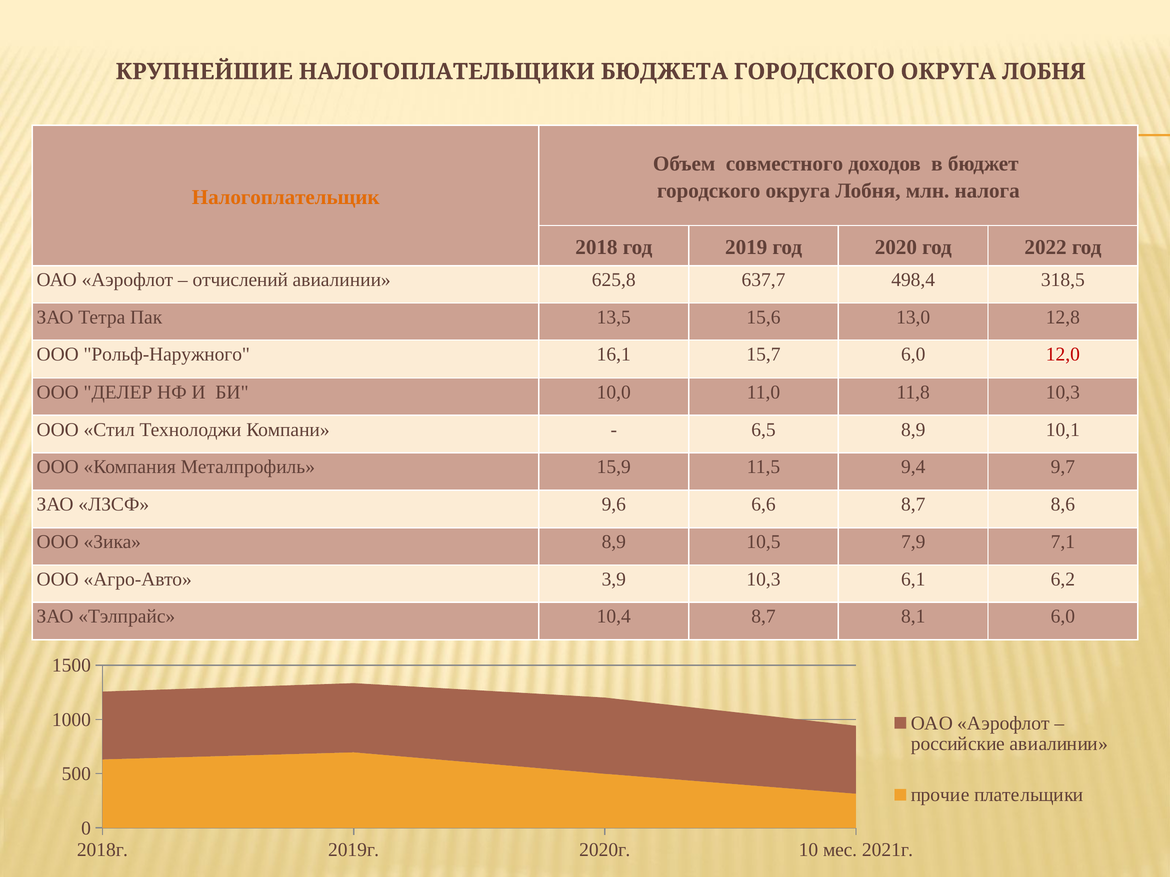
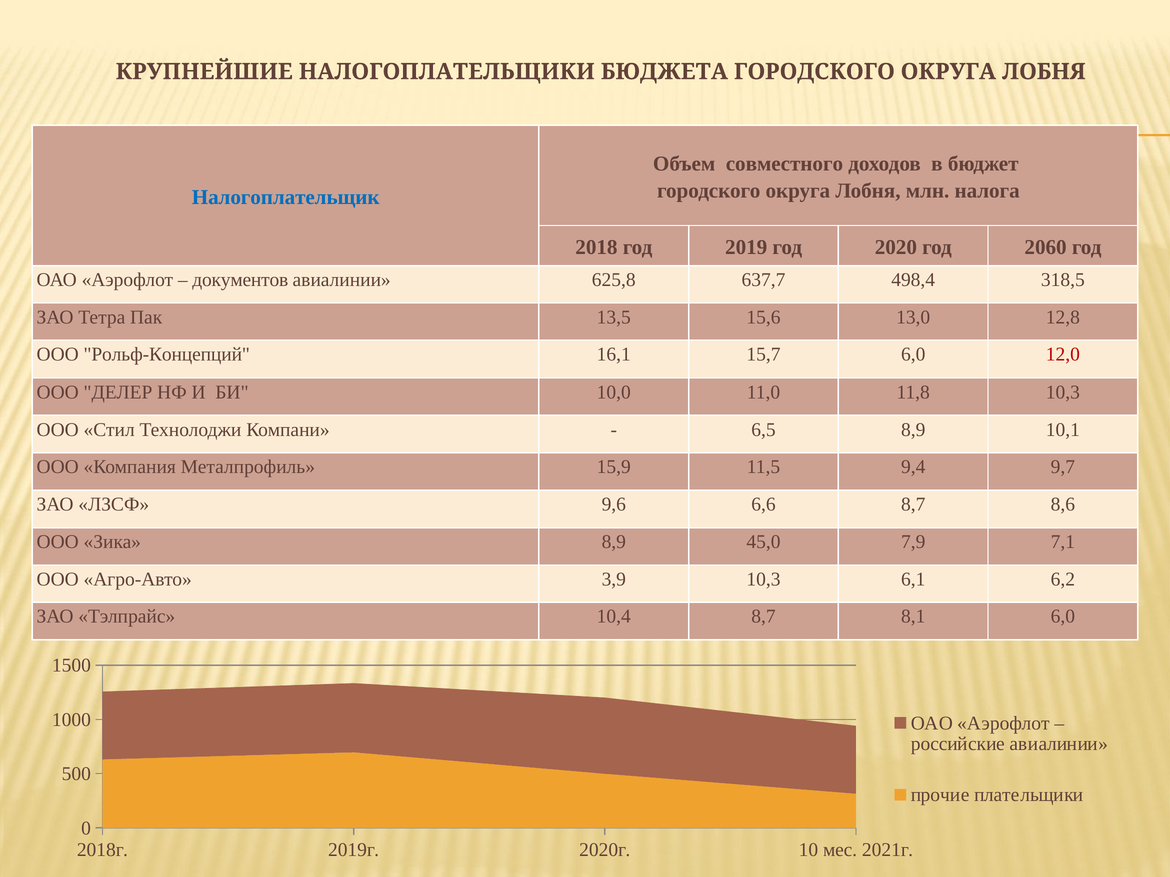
Налогоплательщик colour: orange -> blue
2022: 2022 -> 2060
отчислений: отчислений -> документов
Рольф-Наружного: Рольф-Наружного -> Рольф-Концепций
10,5: 10,5 -> 45,0
